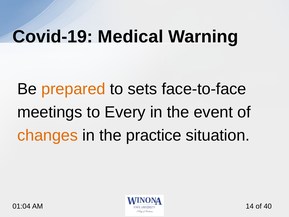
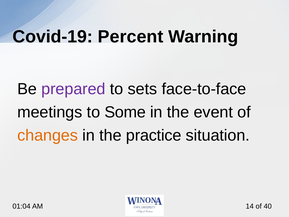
Medical: Medical -> Percent
prepared colour: orange -> purple
Every: Every -> Some
